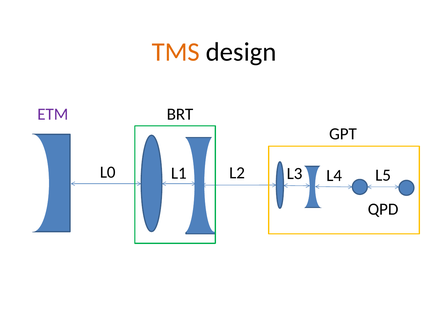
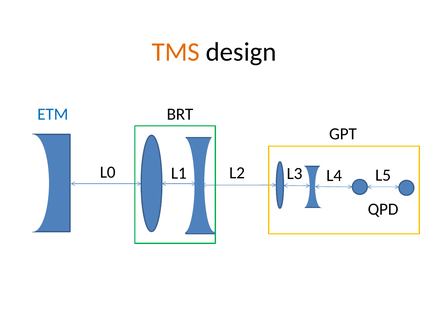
ETM colour: purple -> blue
